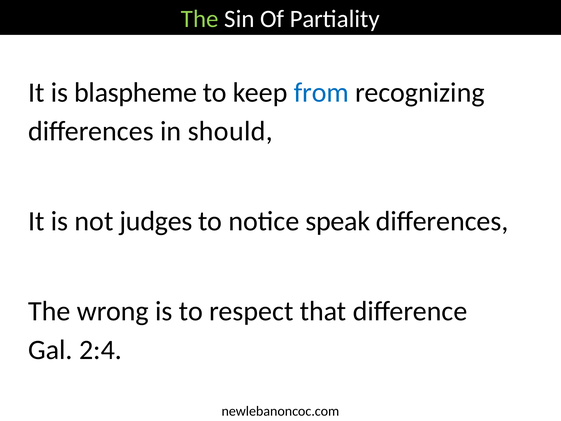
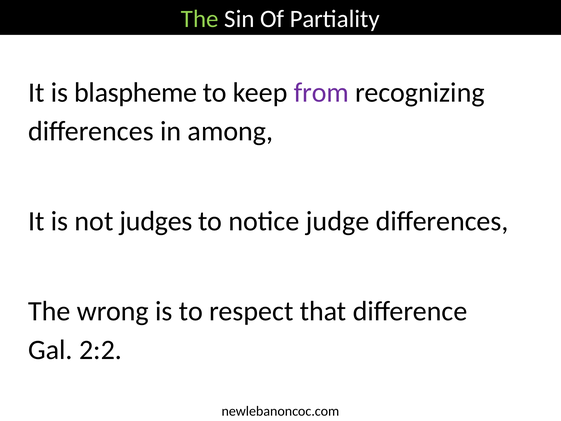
from colour: blue -> purple
should: should -> among
speak: speak -> judge
2:4: 2:4 -> 2:2
